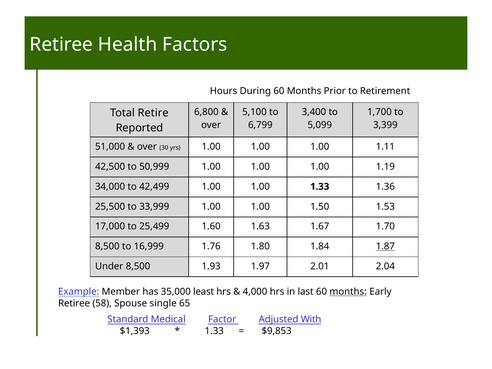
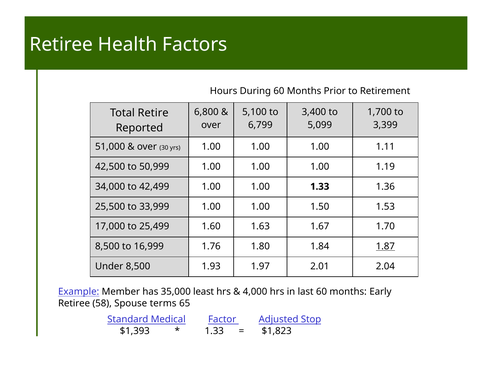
months at (348, 292) underline: present -> none
single: single -> terms
With: With -> Stop
$9,853: $9,853 -> $1,823
